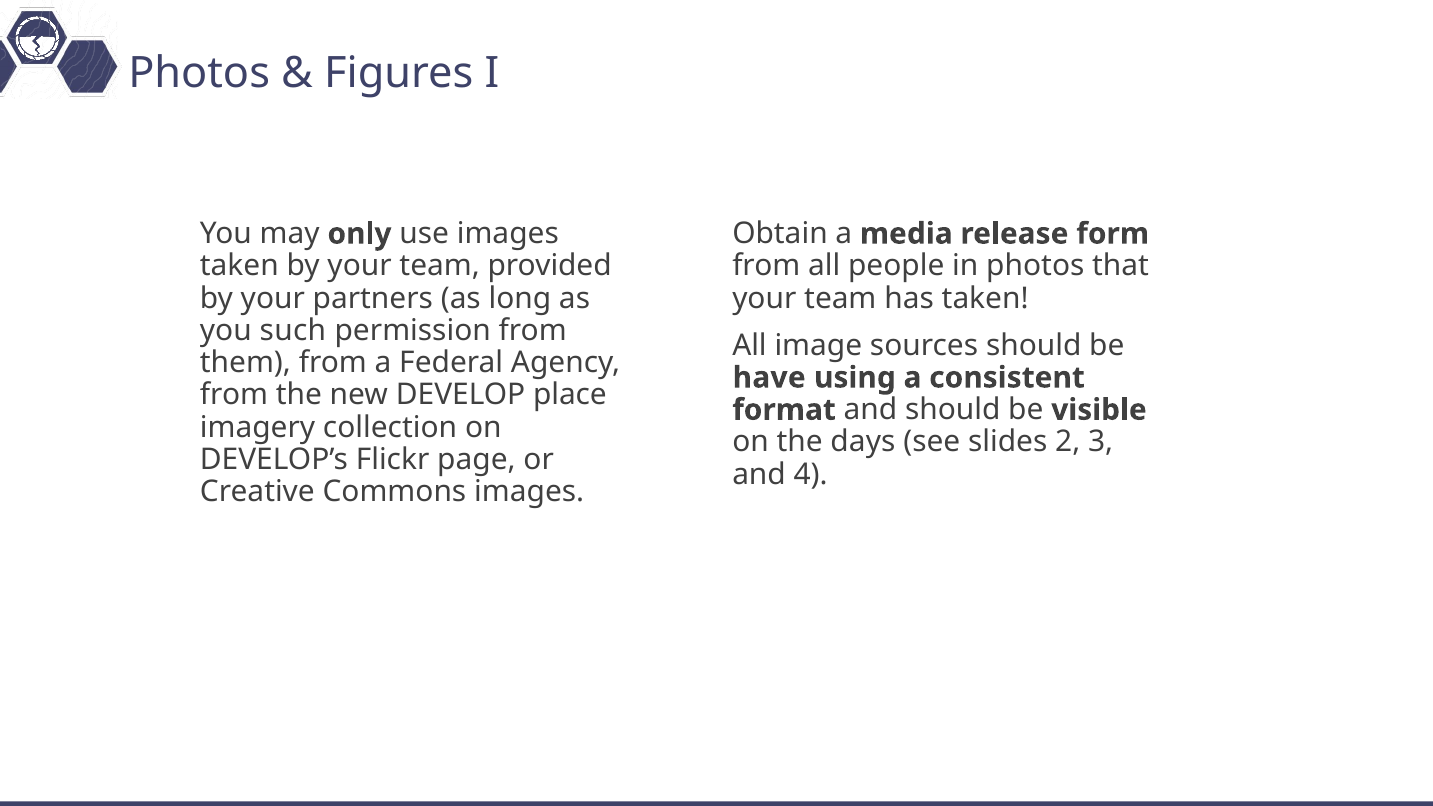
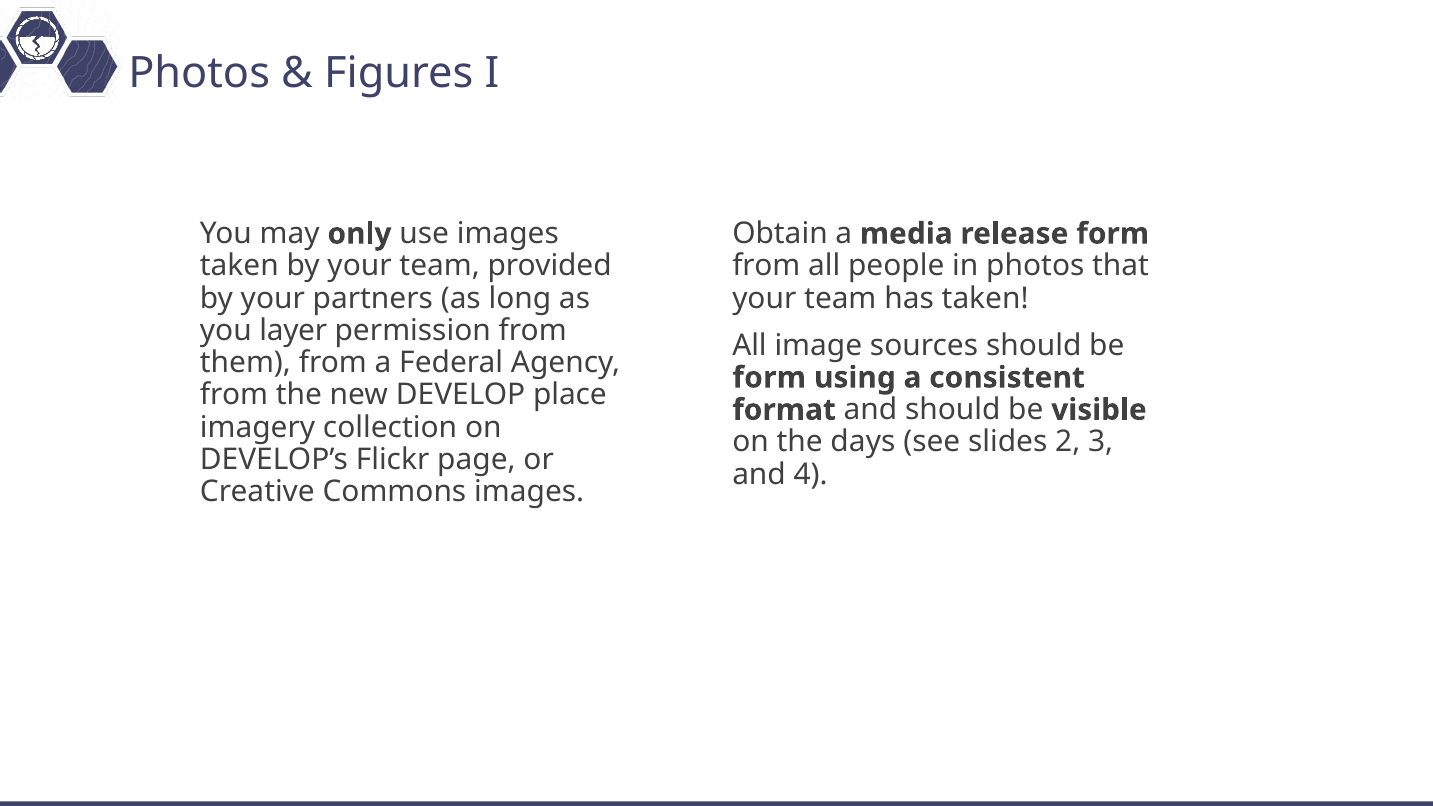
such: such -> layer
have at (769, 378): have -> form
